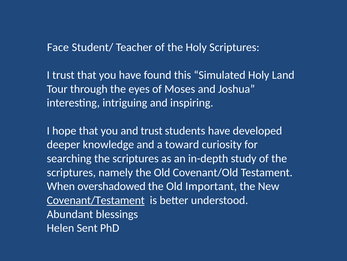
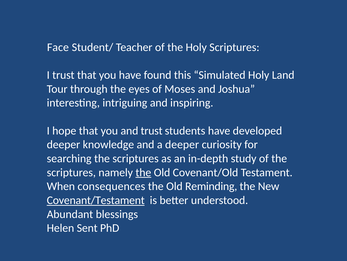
a toward: toward -> deeper
the at (143, 172) underline: none -> present
overshadowed: overshadowed -> consequences
Important: Important -> Reminding
